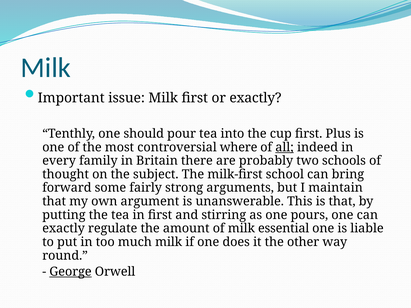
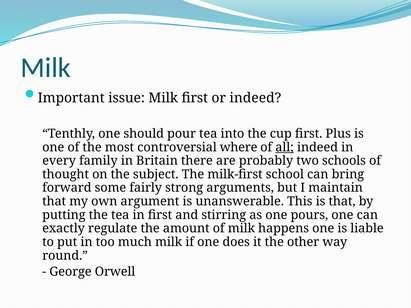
or exactly: exactly -> indeed
essential: essential -> happens
George underline: present -> none
